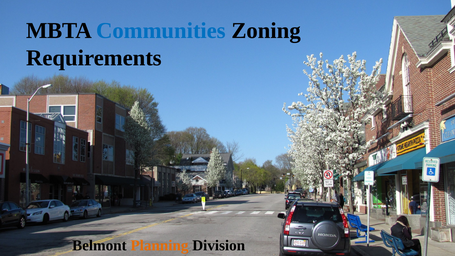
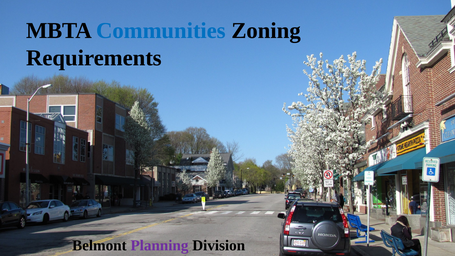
Planning colour: orange -> purple
